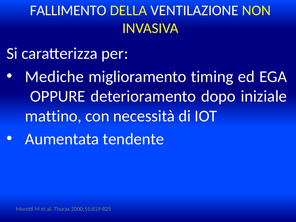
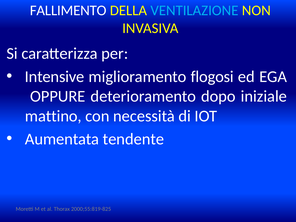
VENTILAZIONE colour: white -> light blue
Mediche: Mediche -> Intensive
timing: timing -> flogosi
